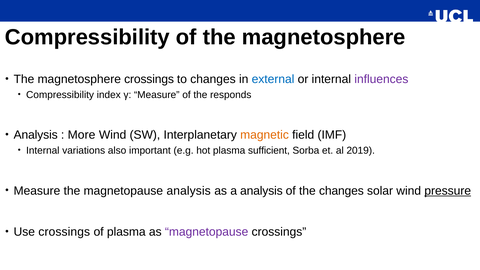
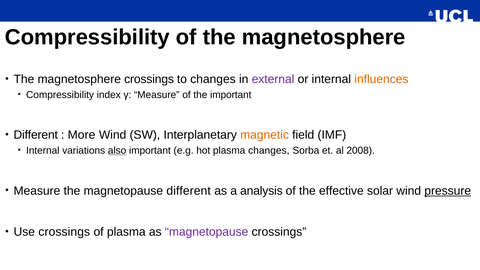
external colour: blue -> purple
influences colour: purple -> orange
the responds: responds -> important
Analysis at (36, 135): Analysis -> Different
also underline: none -> present
plasma sufficient: sufficient -> changes
2019: 2019 -> 2008
magnetopause analysis: analysis -> different
the changes: changes -> effective
